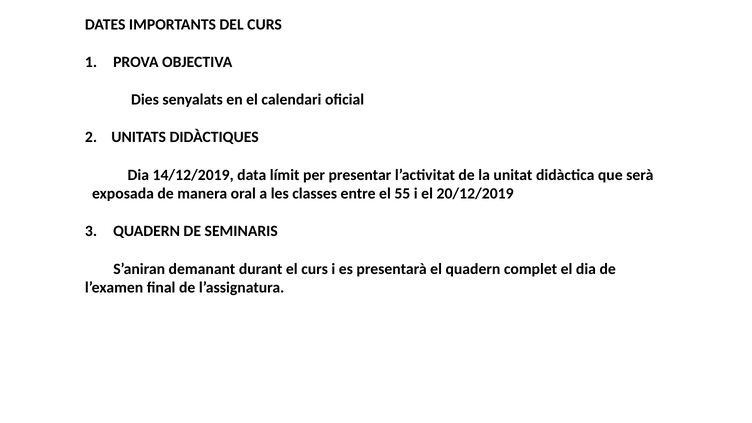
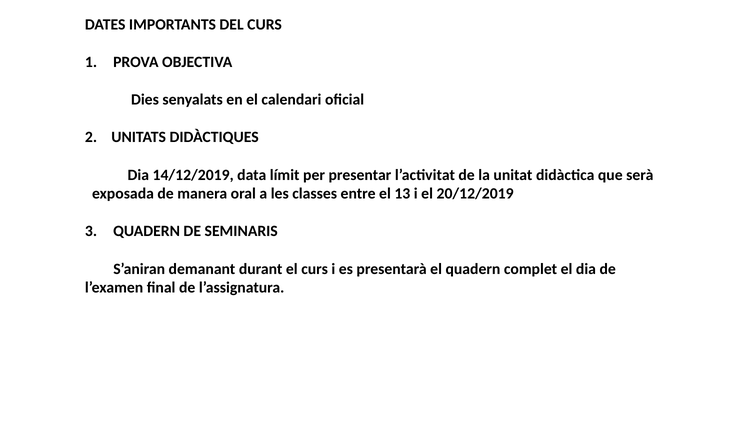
55: 55 -> 13
